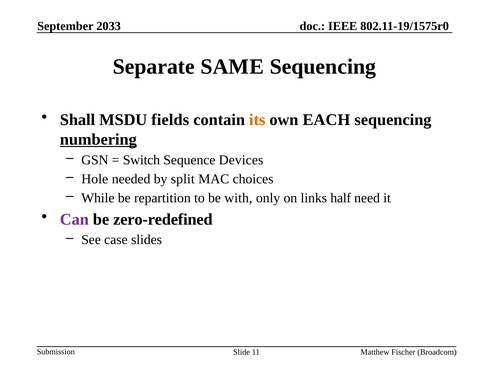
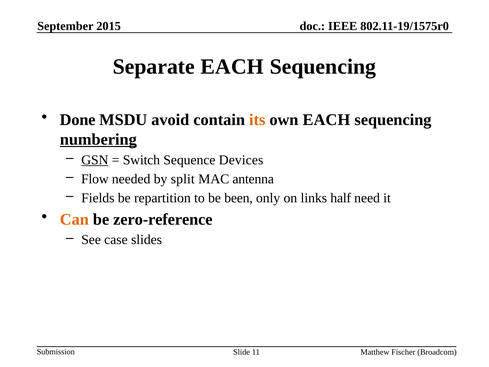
2033: 2033 -> 2015
Separate SAME: SAME -> EACH
Shall: Shall -> Done
fields: fields -> avoid
GSN underline: none -> present
Hole: Hole -> Flow
choices: choices -> antenna
While: While -> Fields
with: with -> been
Can colour: purple -> orange
zero-redefined: zero-redefined -> zero-reference
